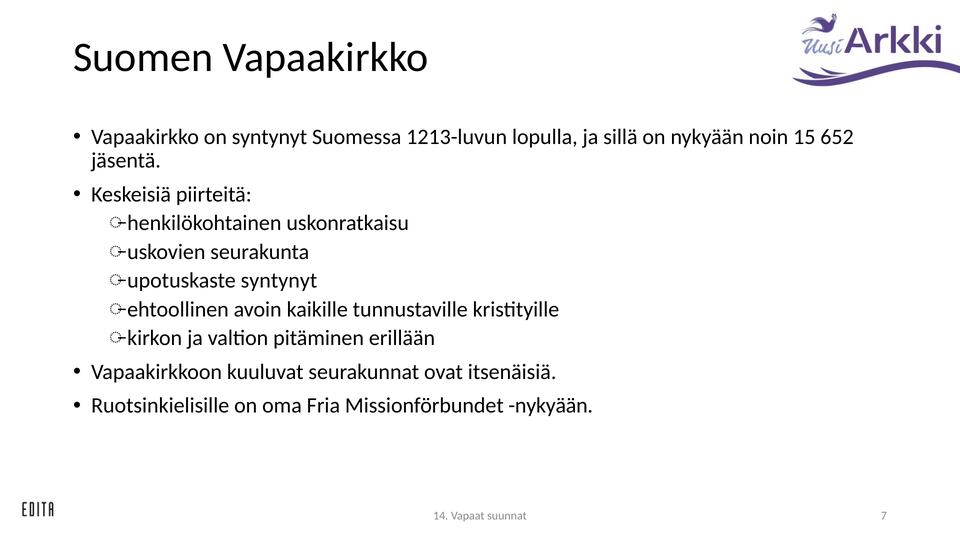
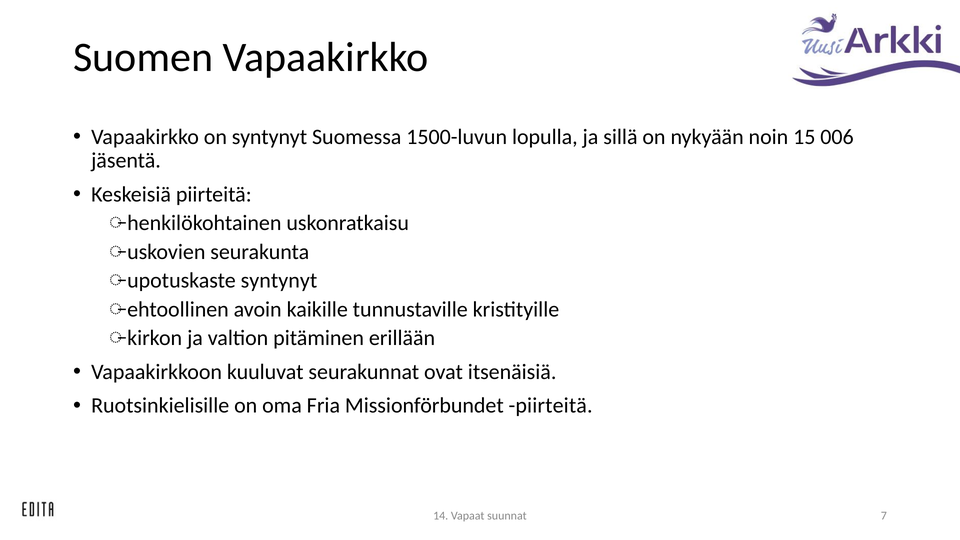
1213-luvun: 1213-luvun -> 1500-luvun
652: 652 -> 006
Missionförbundet nykyään: nykyään -> piirteitä
